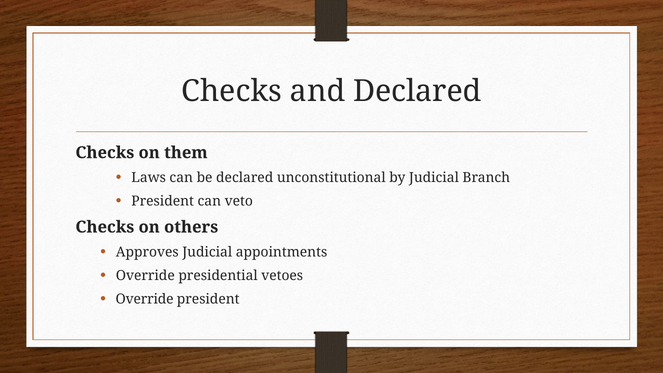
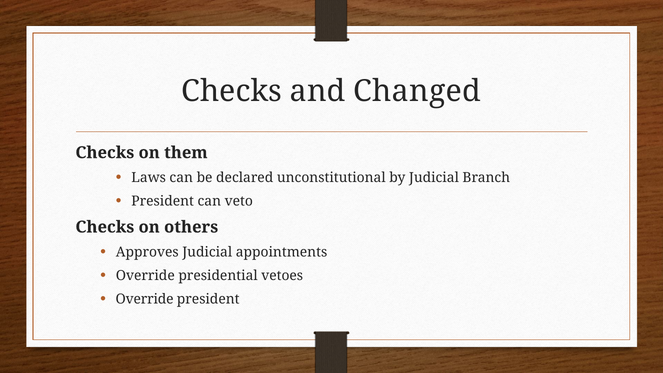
and Declared: Declared -> Changed
